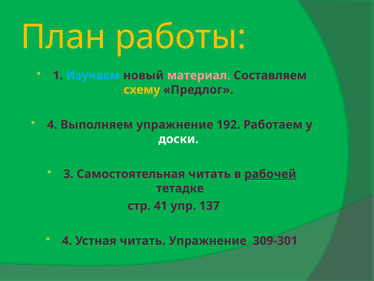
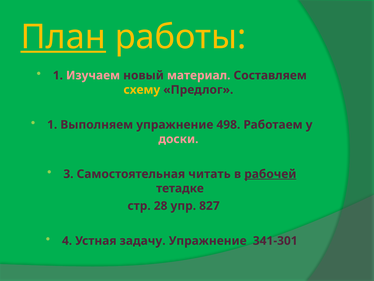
План underline: none -> present
Изучаем colour: light blue -> pink
4 at (52, 125): 4 -> 1
192: 192 -> 498
доски colour: white -> pink
41: 41 -> 28
137: 137 -> 827
Устная читать: читать -> задачу
309-301: 309-301 -> 341-301
